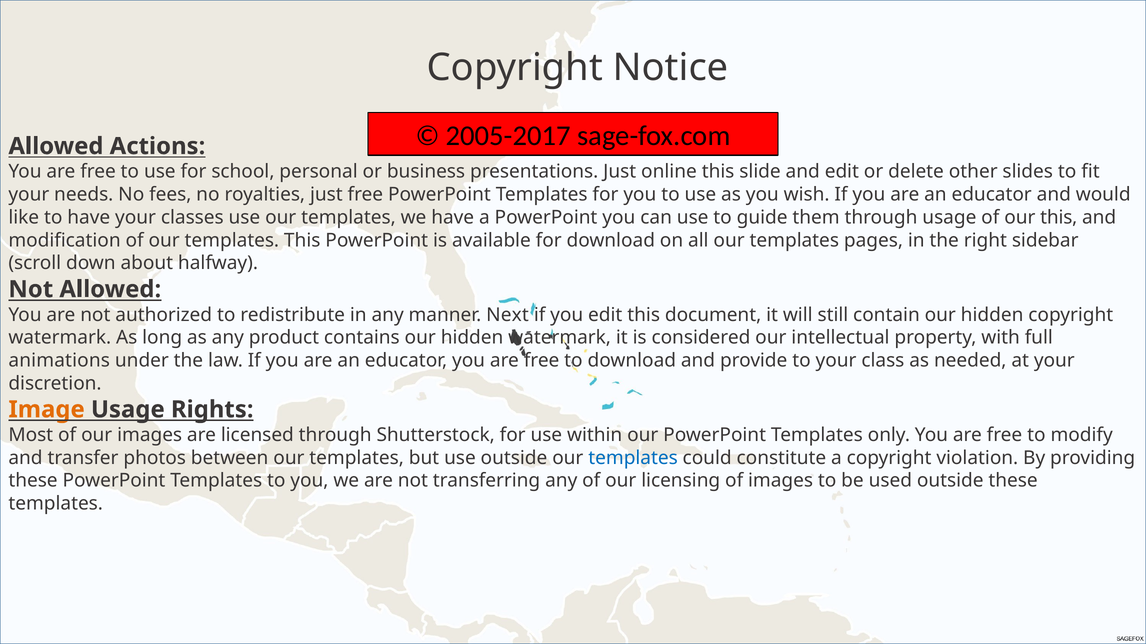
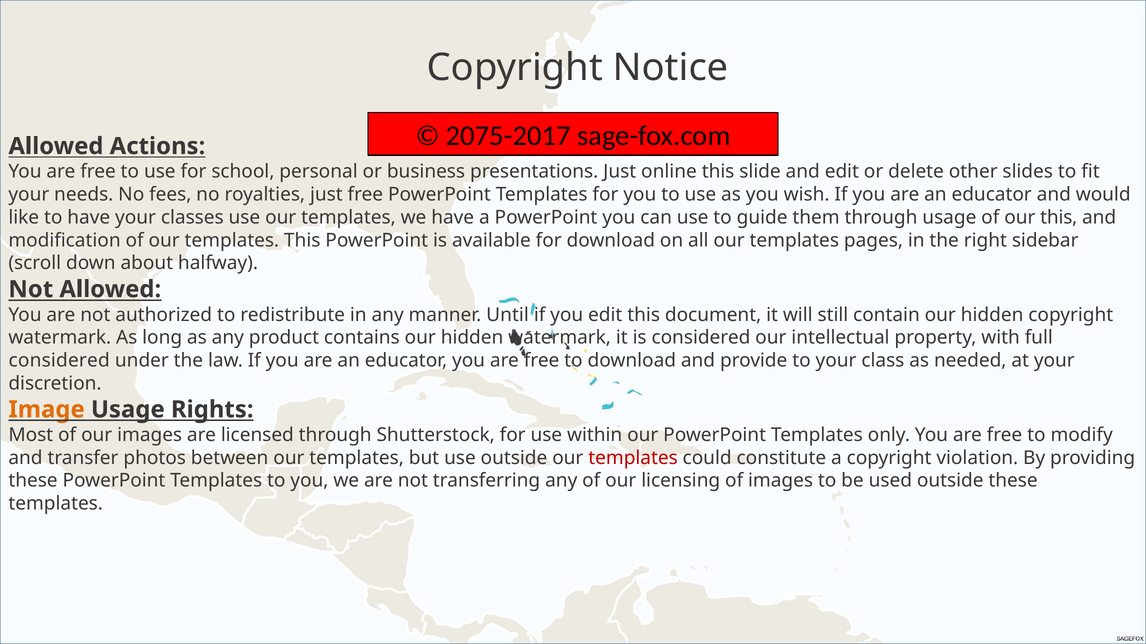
2005-2017: 2005-2017 -> 2075-2017
Next: Next -> Until
animations at (59, 361): animations -> considered
templates at (633, 458) colour: blue -> red
